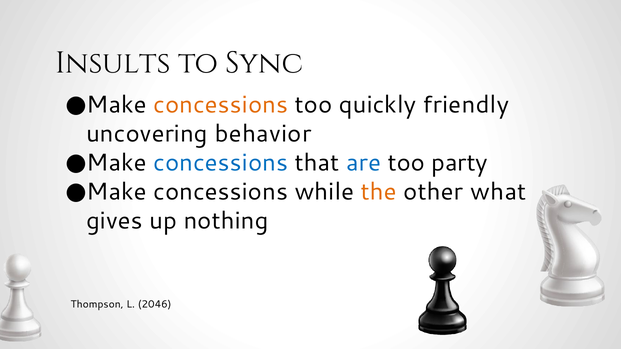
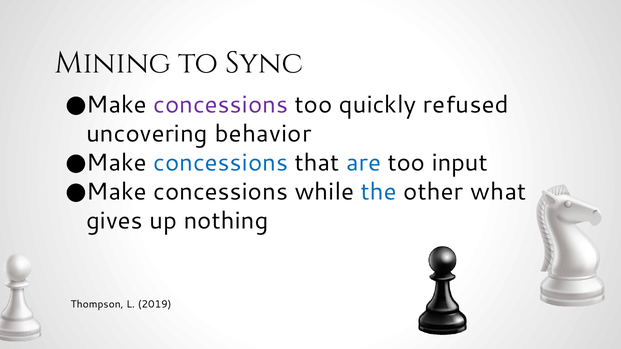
Insults: Insults -> Mining
concessions at (221, 105) colour: orange -> purple
friendly: friendly -> refused
party: party -> input
the colour: orange -> blue
2046: 2046 -> 2019
